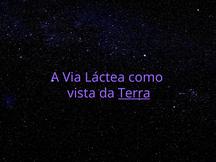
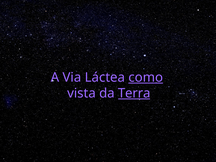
como underline: none -> present
